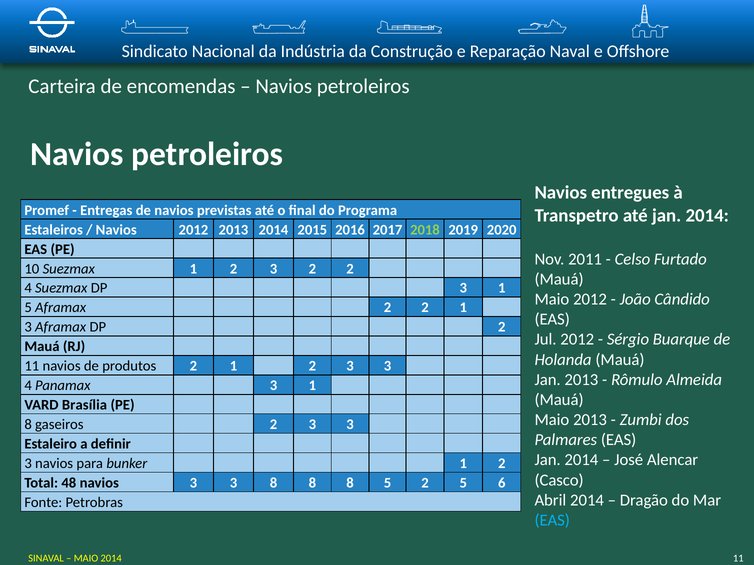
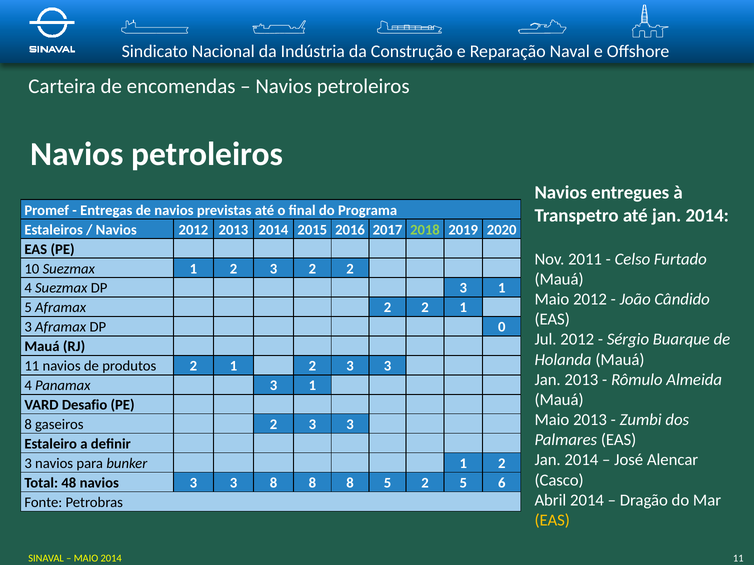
DP 2: 2 -> 0
Brasília: Brasília -> Desafio
EAS at (552, 521) colour: light blue -> yellow
